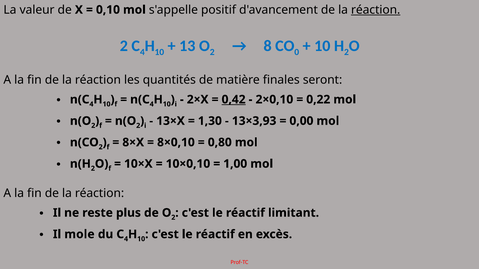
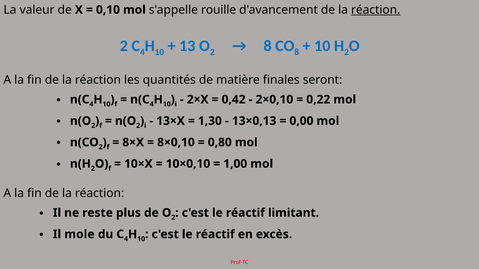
positif: positif -> rouille
0 at (297, 52): 0 -> 8
0,42 underline: present -> none
13×3,93: 13×3,93 -> 13×0,13
